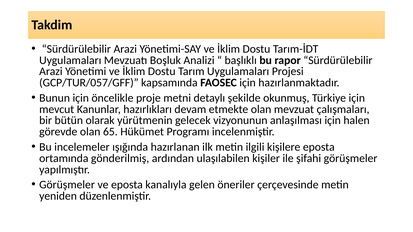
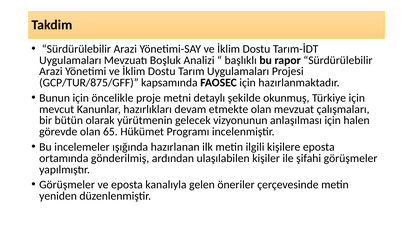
GCP/TUR/057/GFF: GCP/TUR/057/GFF -> GCP/TUR/875/GFF
